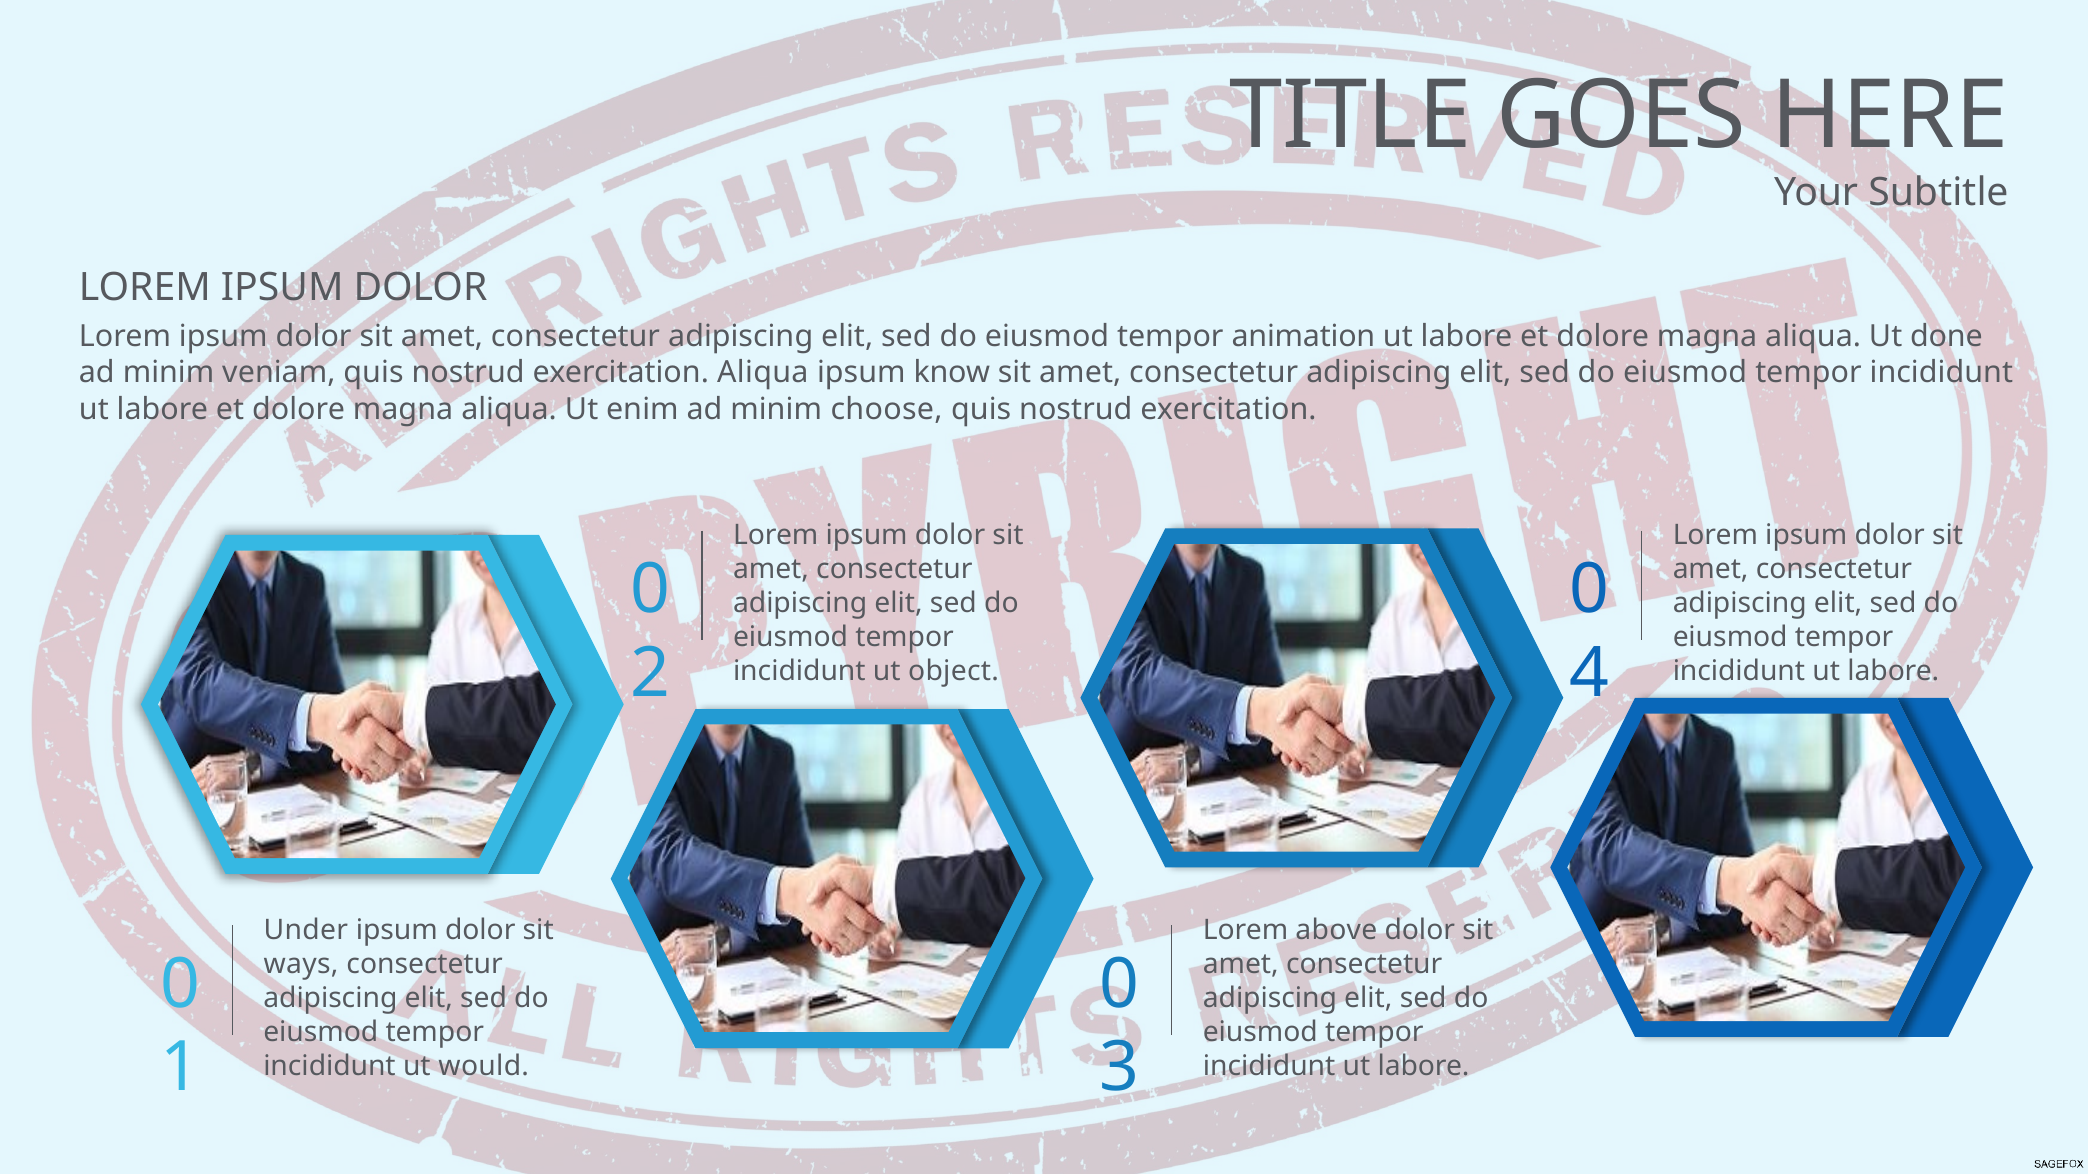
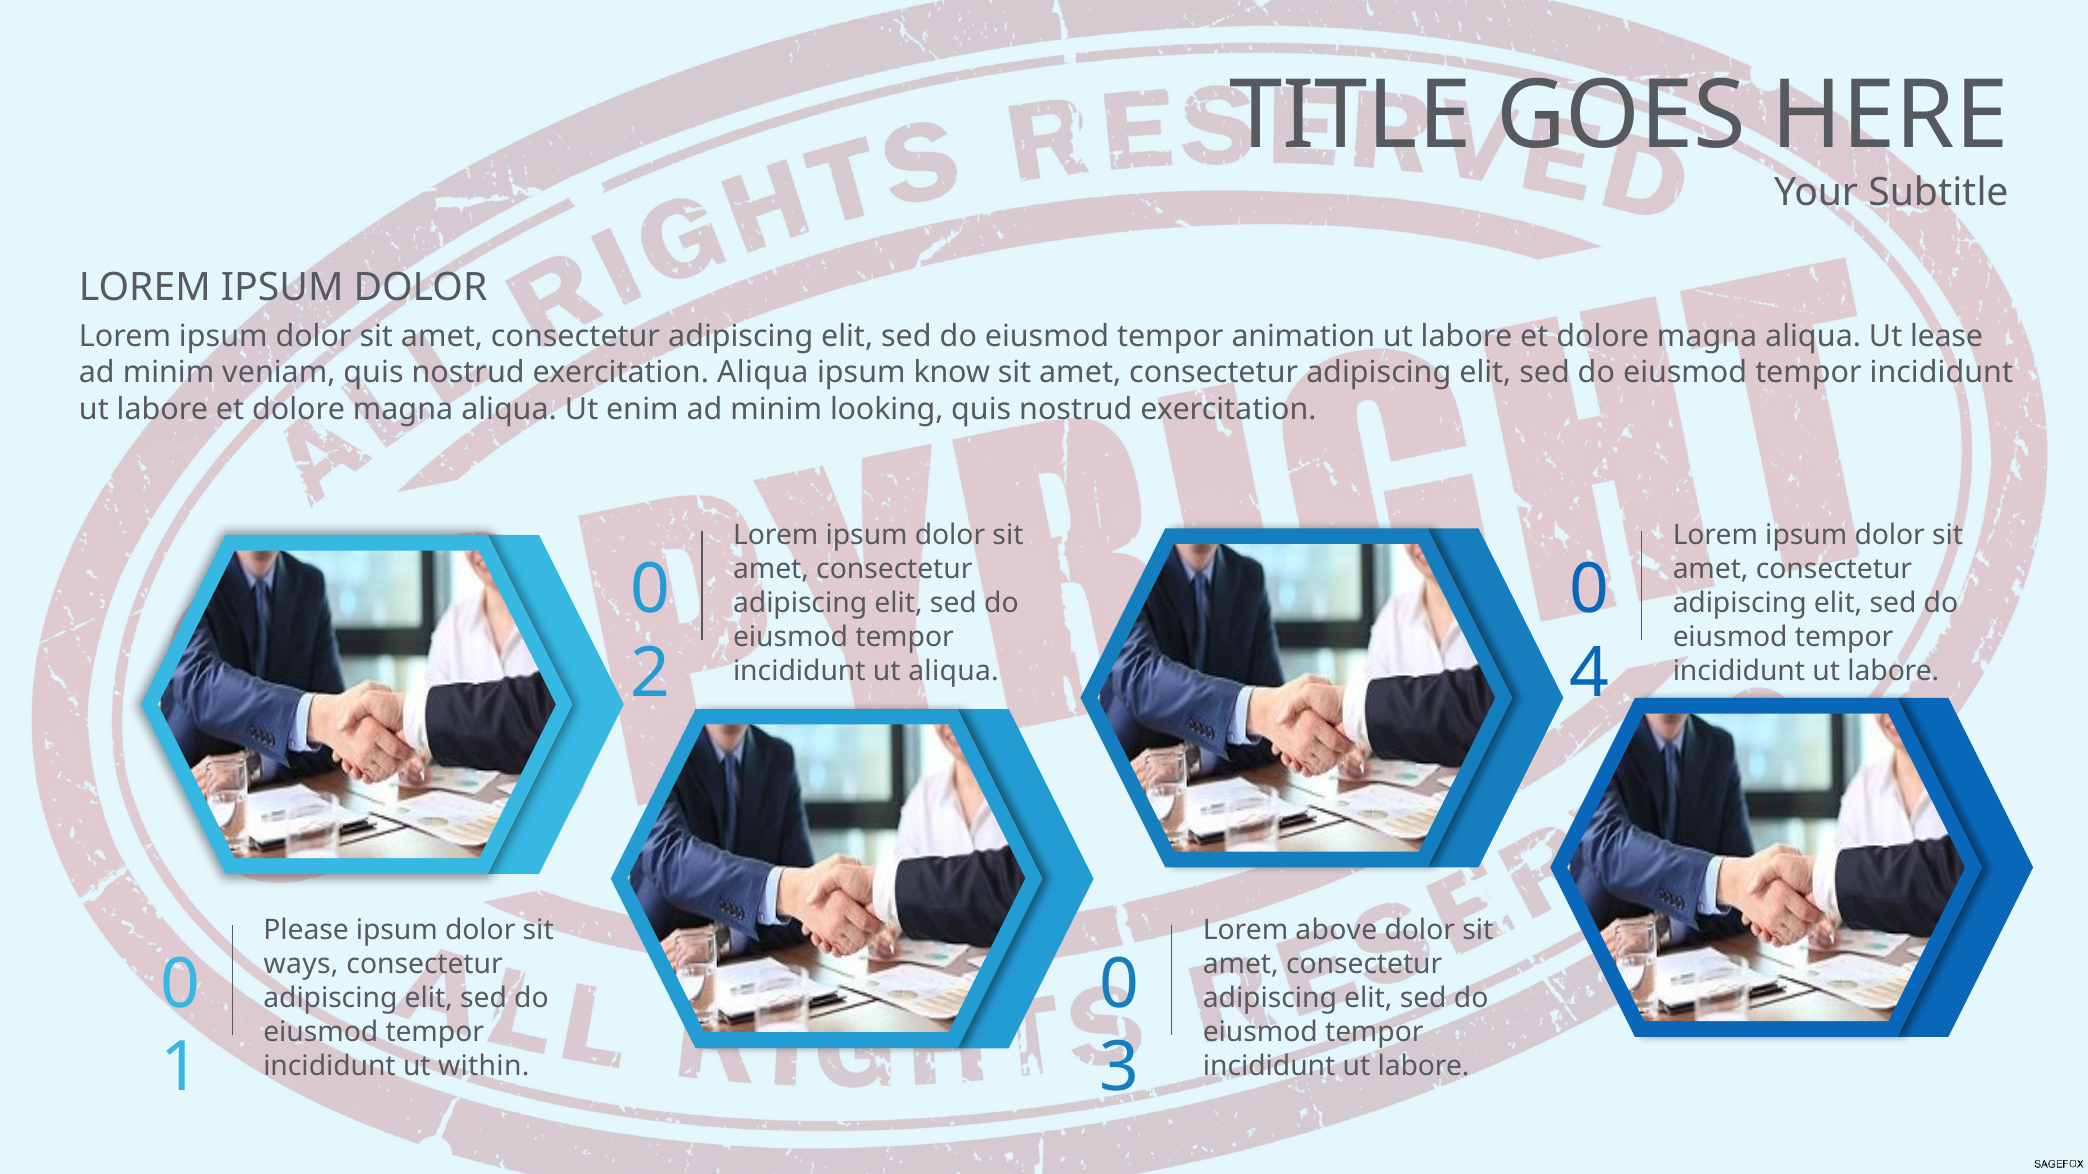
done: done -> lease
choose: choose -> looking
ut object: object -> aliqua
Under: Under -> Please
would: would -> within
